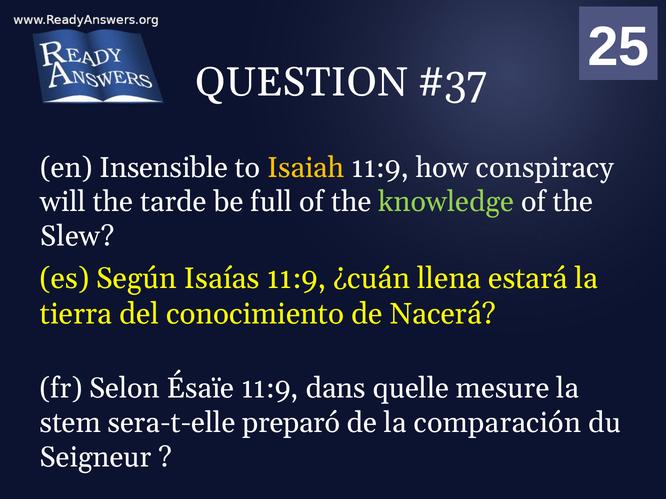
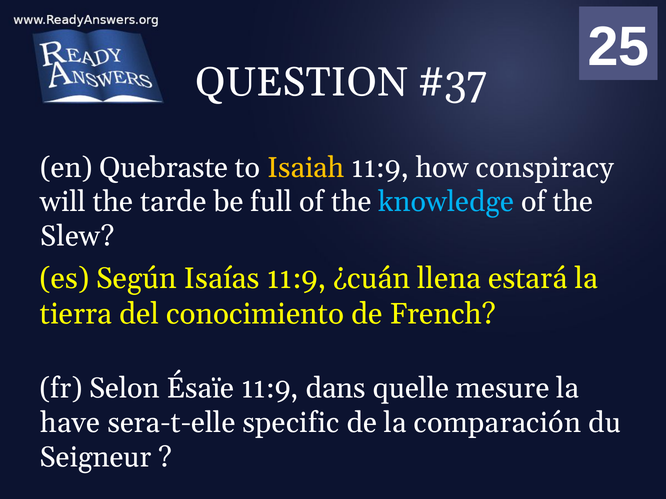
Insensible: Insensible -> Quebraste
knowledge colour: light green -> light blue
Nacerá: Nacerá -> French
stem: stem -> have
preparó: preparó -> specific
